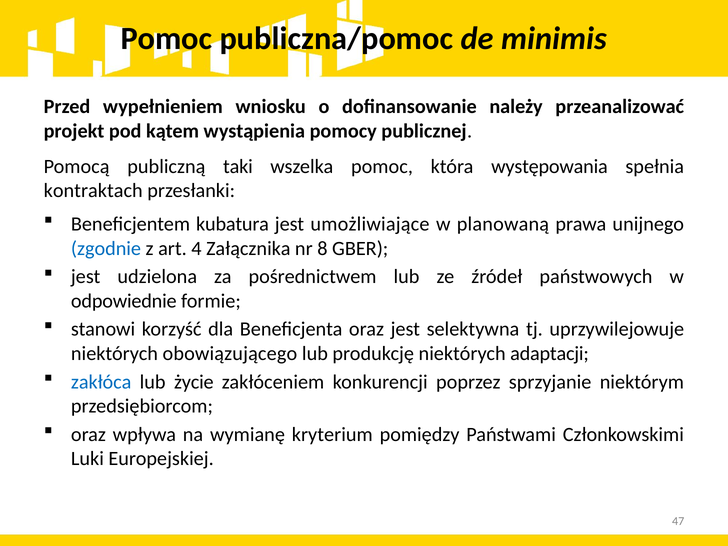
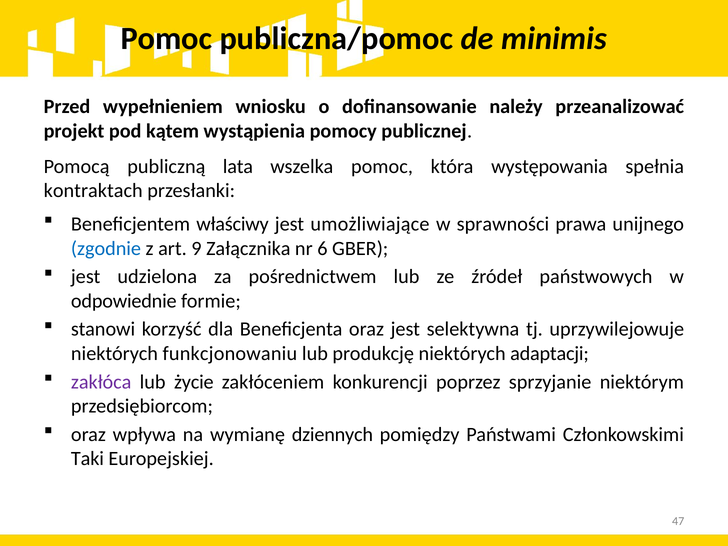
taki: taki -> lata
kubatura: kubatura -> właściwy
planowaną: planowaną -> sprawności
4: 4 -> 9
8: 8 -> 6
obowiązującego: obowiązującego -> funkcjonowaniu
zakłóca colour: blue -> purple
kryterium: kryterium -> dziennych
Luki: Luki -> Taki
